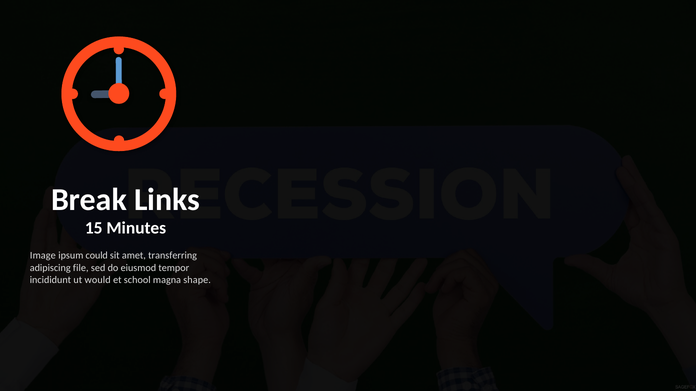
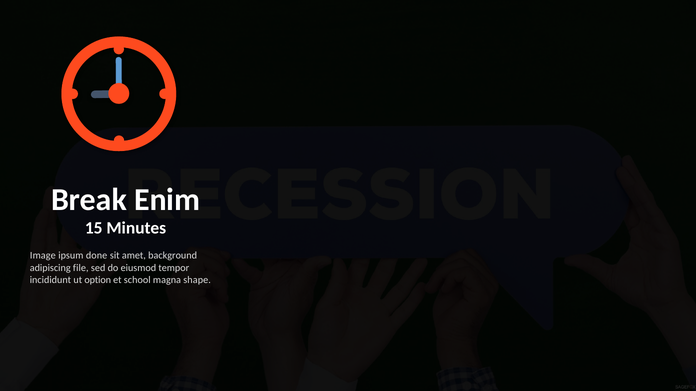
Links: Links -> Enim
could: could -> done
transferring: transferring -> background
would: would -> option
